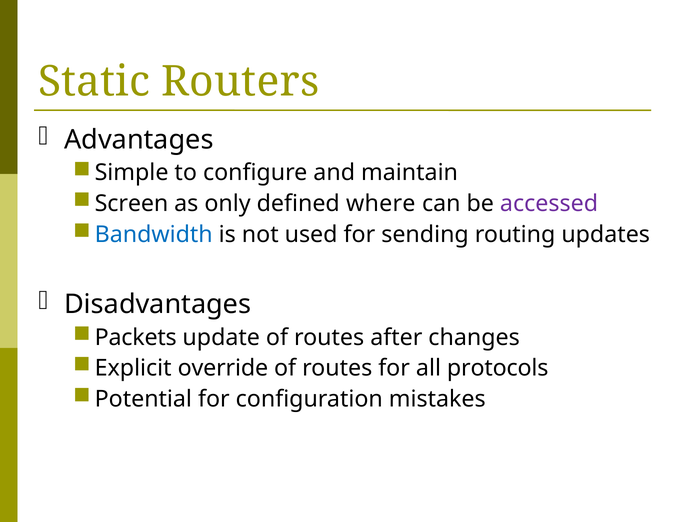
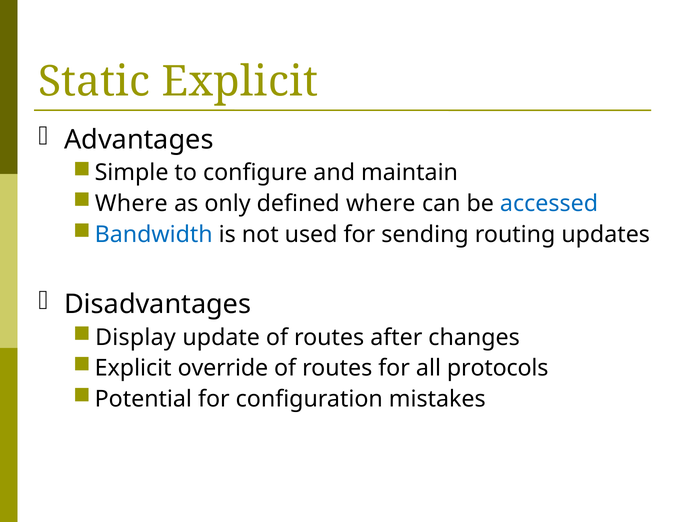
Static Routers: Routers -> Explicit
Screen at (131, 204): Screen -> Where
accessed colour: purple -> blue
Packets: Packets -> Display
